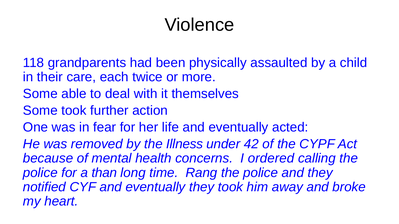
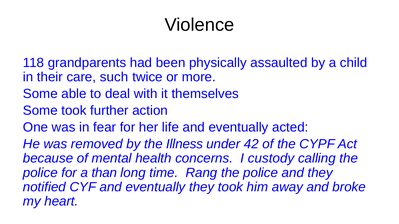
each: each -> such
ordered: ordered -> custody
